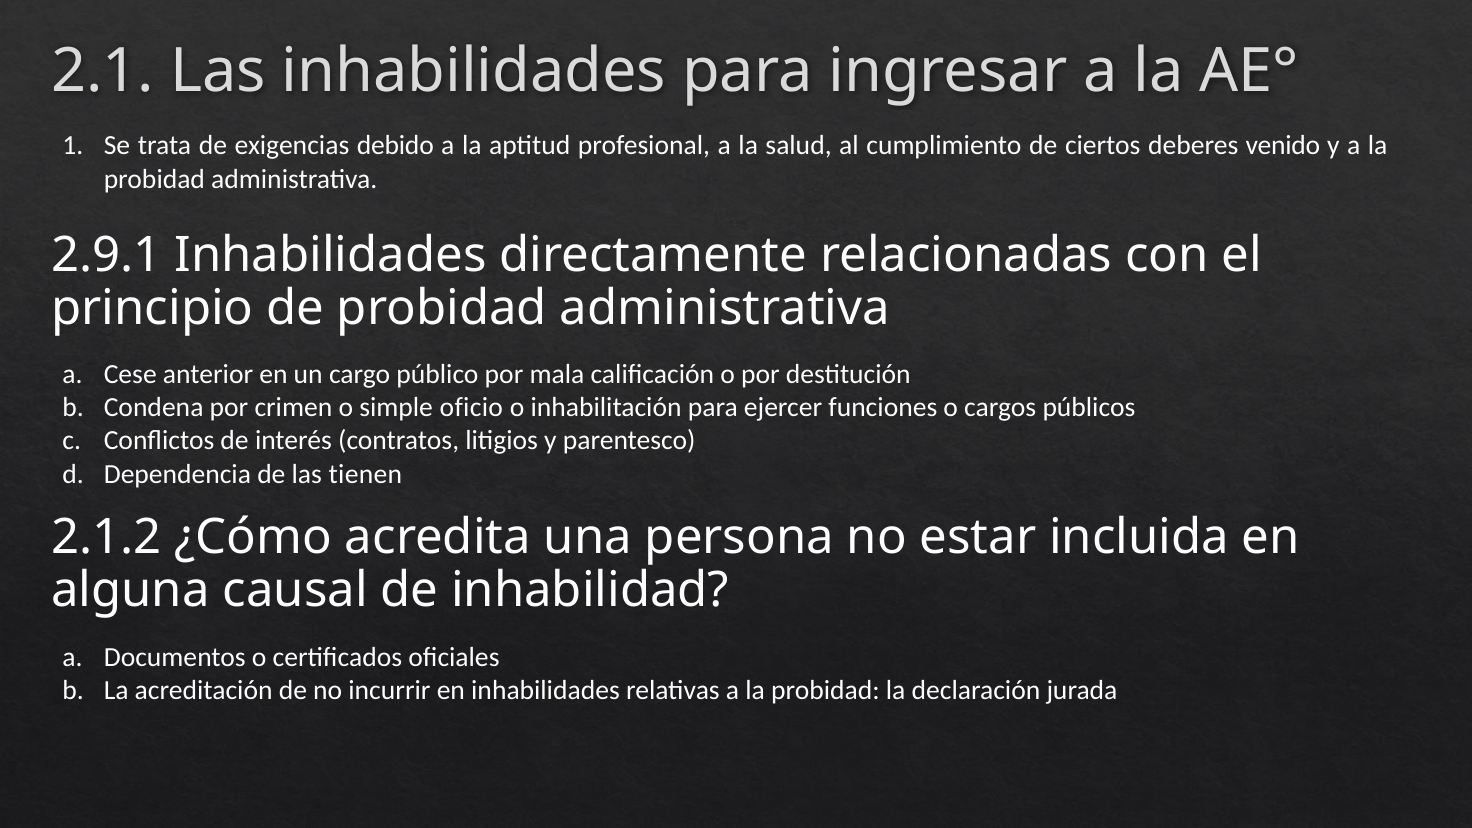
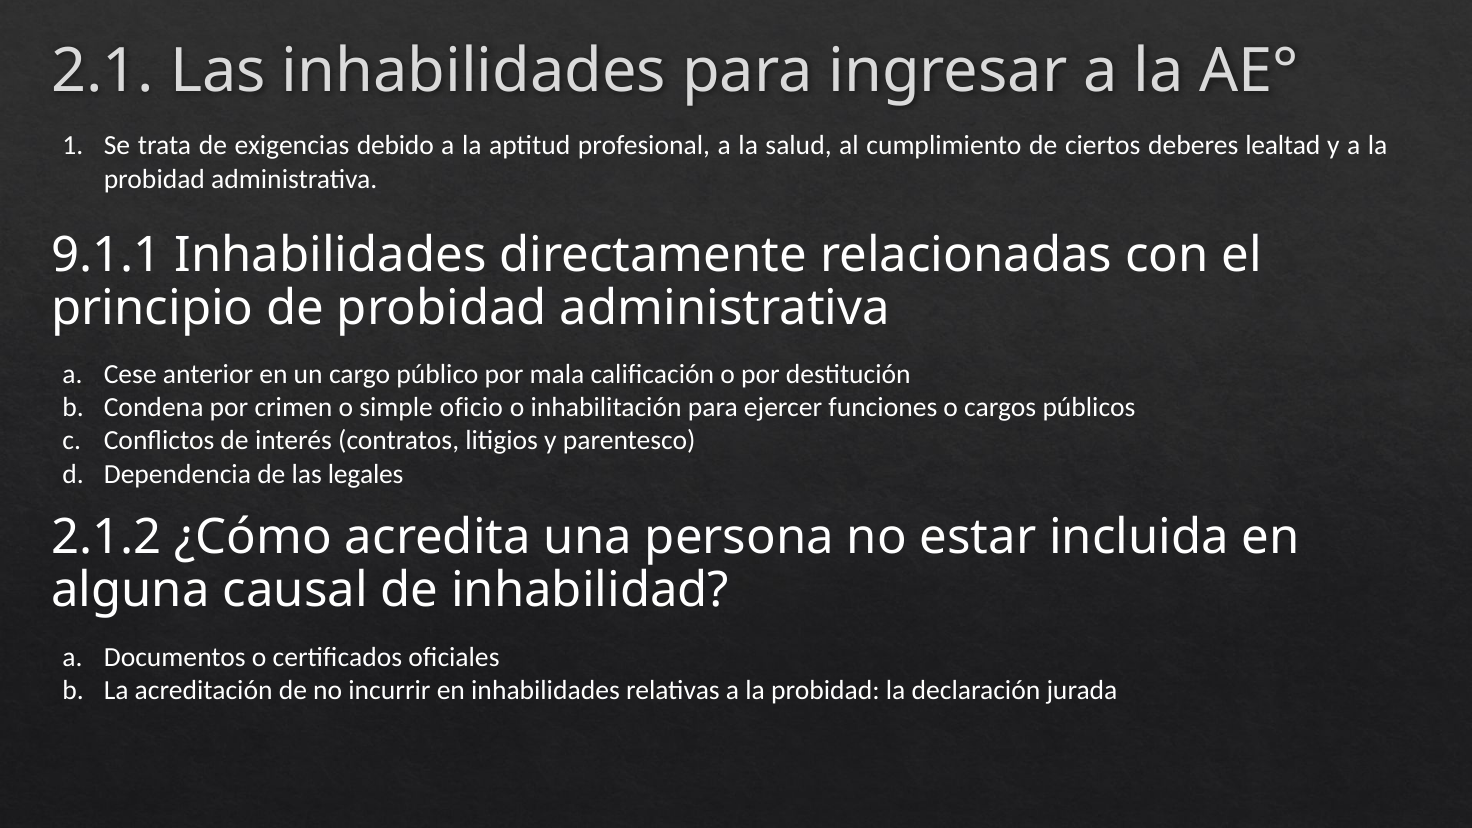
venido: venido -> lealtad
2.9.1: 2.9.1 -> 9.1.1
tienen: tienen -> legales
